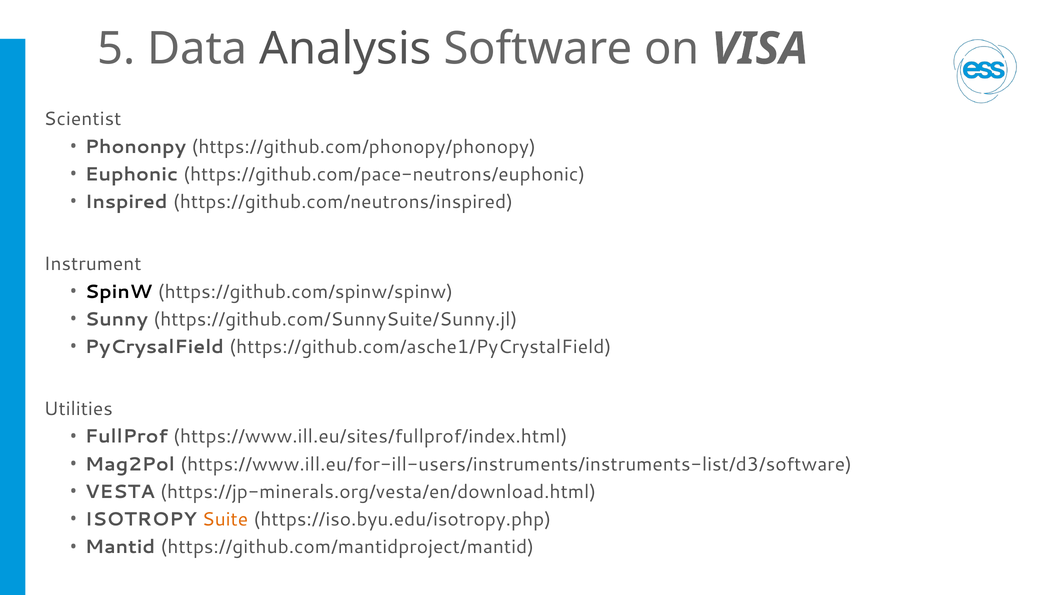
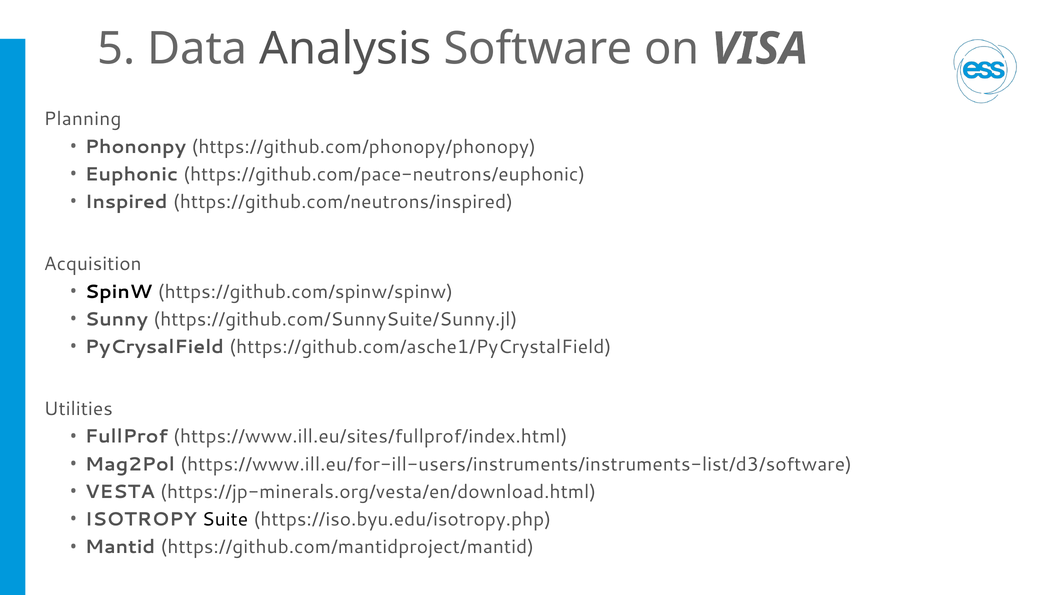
Scientist: Scientist -> Planning
Instrument: Instrument -> Acquisition
Suite colour: orange -> black
